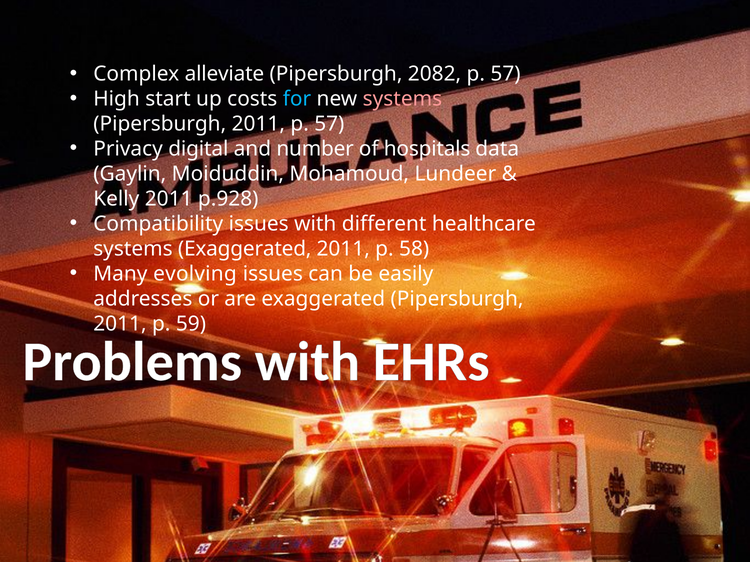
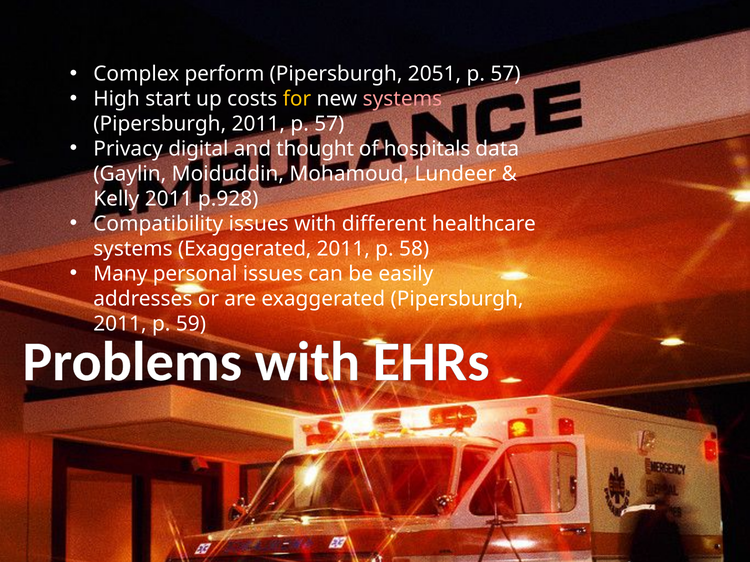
alleviate: alleviate -> perform
2082: 2082 -> 2051
for colour: light blue -> yellow
number: number -> thought
evolving: evolving -> personal
